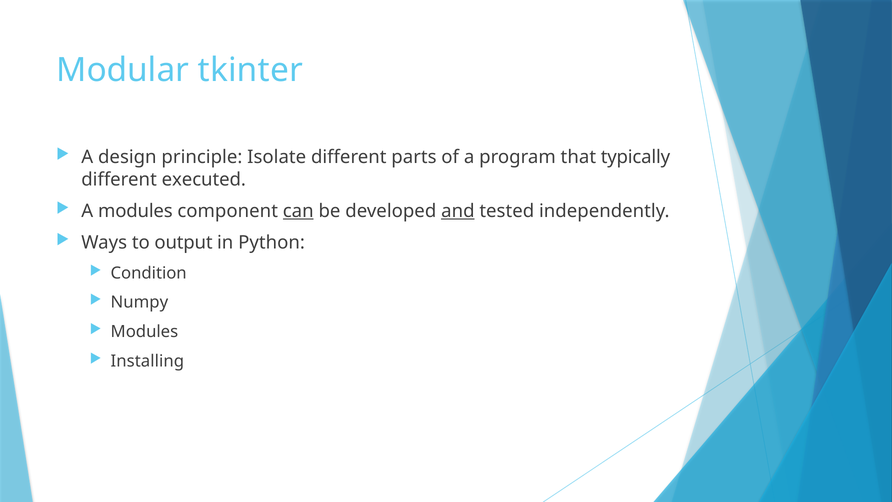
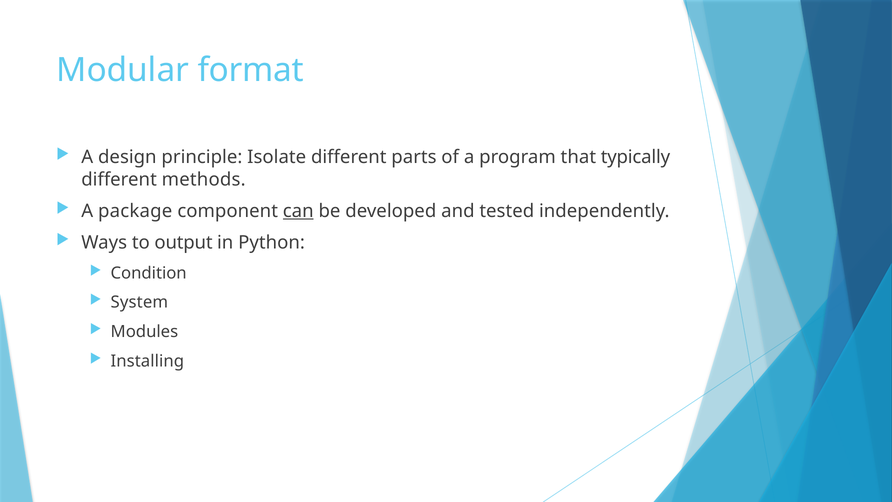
tkinter: tkinter -> format
executed: executed -> methods
A modules: modules -> package
and underline: present -> none
Numpy: Numpy -> System
